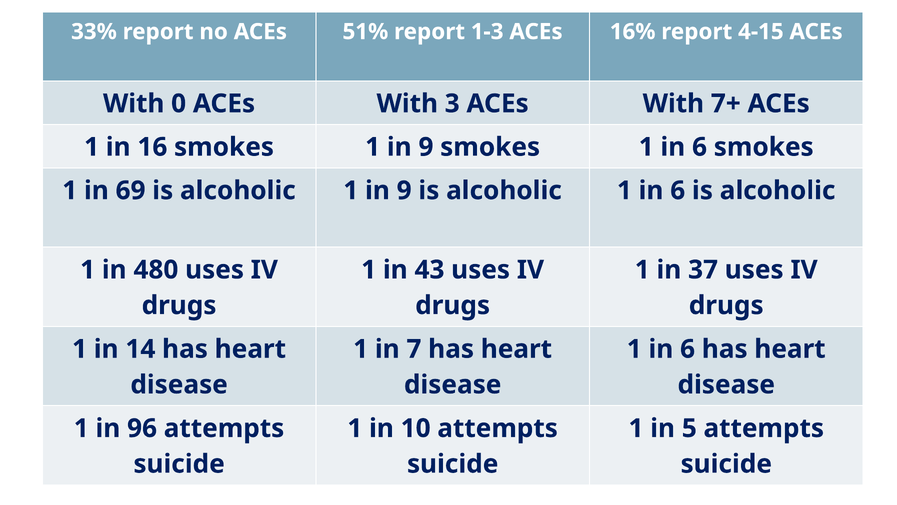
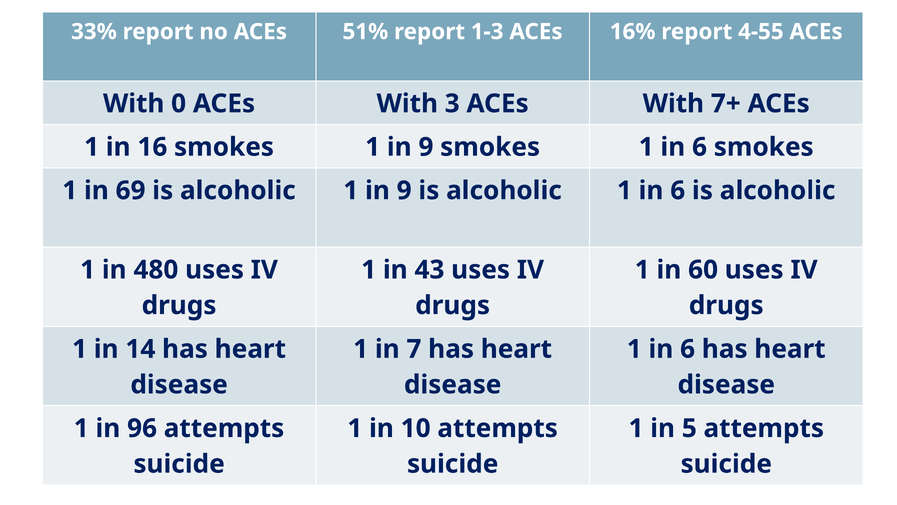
4-15: 4-15 -> 4-55
37: 37 -> 60
